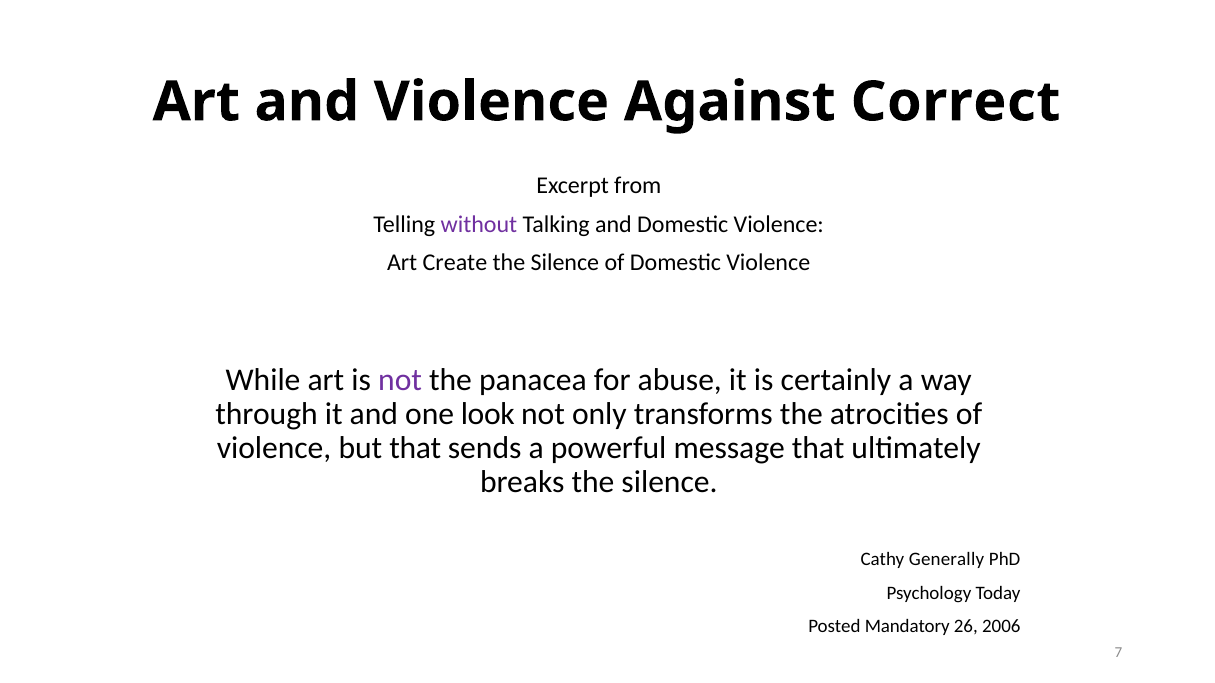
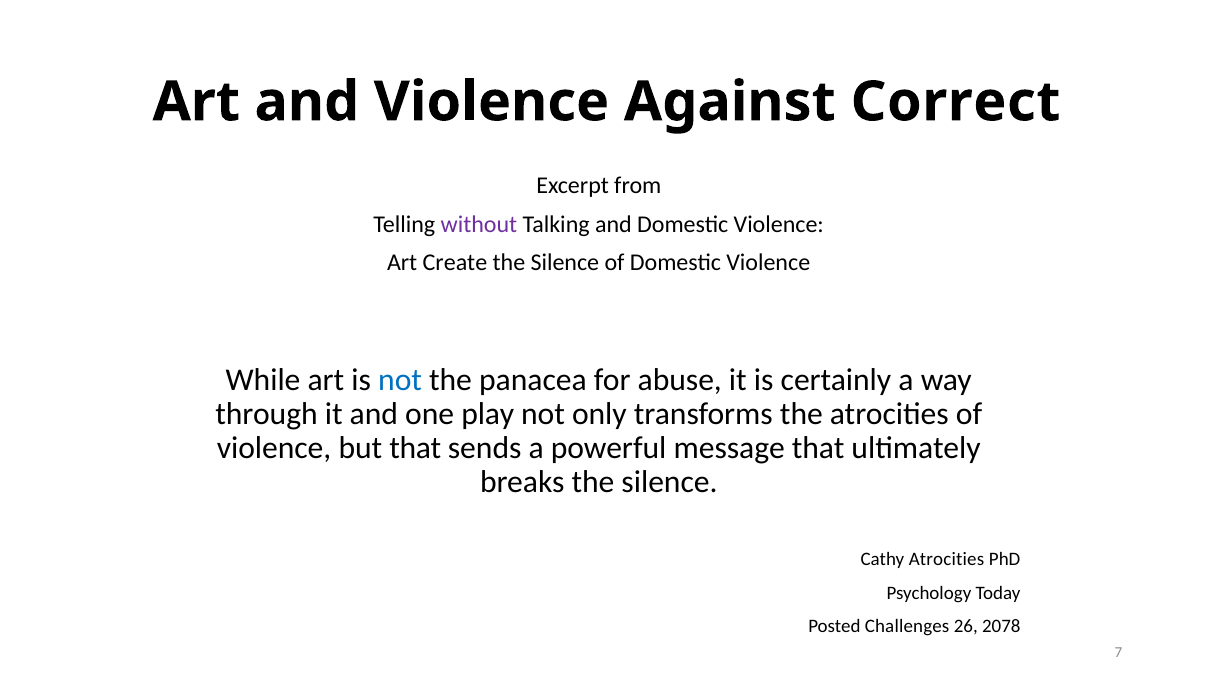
not at (400, 380) colour: purple -> blue
look: look -> play
Cathy Generally: Generally -> Atrocities
Mandatory: Mandatory -> Challenges
2006: 2006 -> 2078
